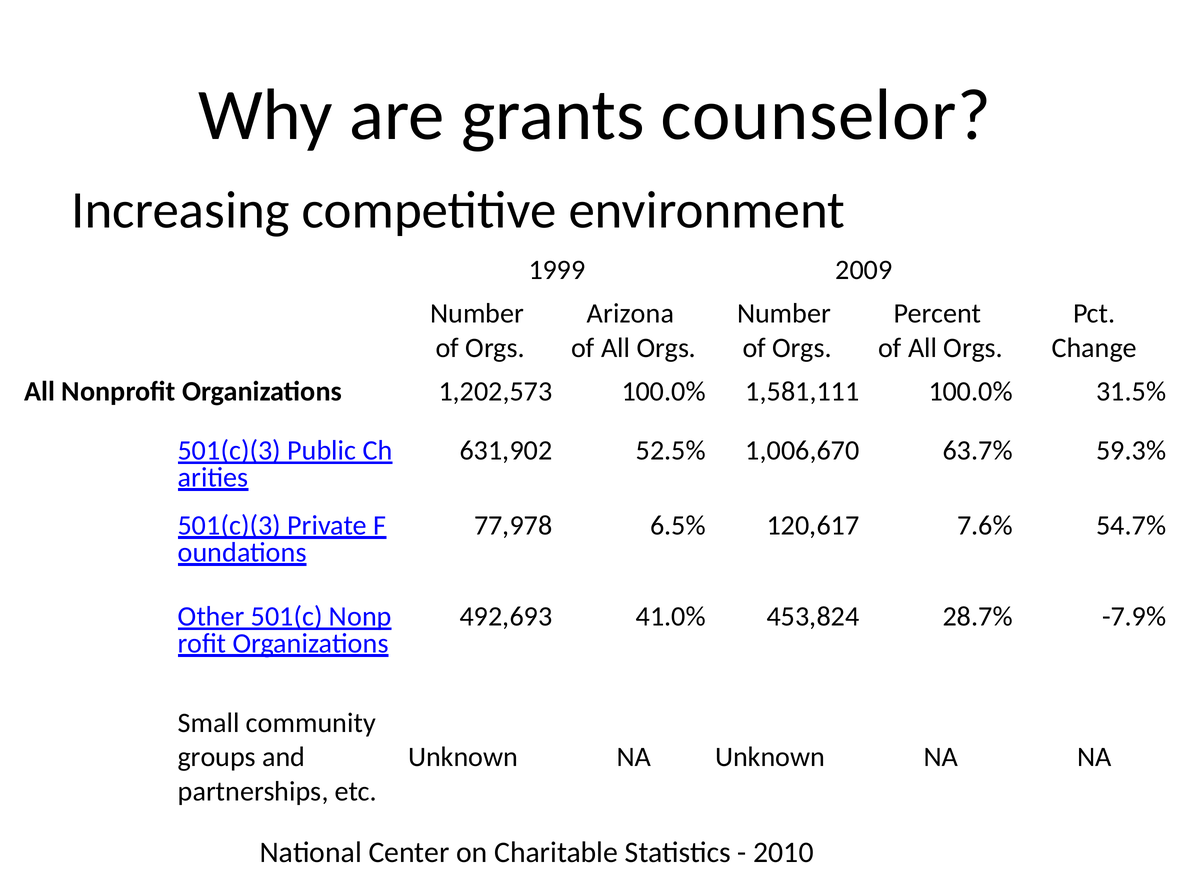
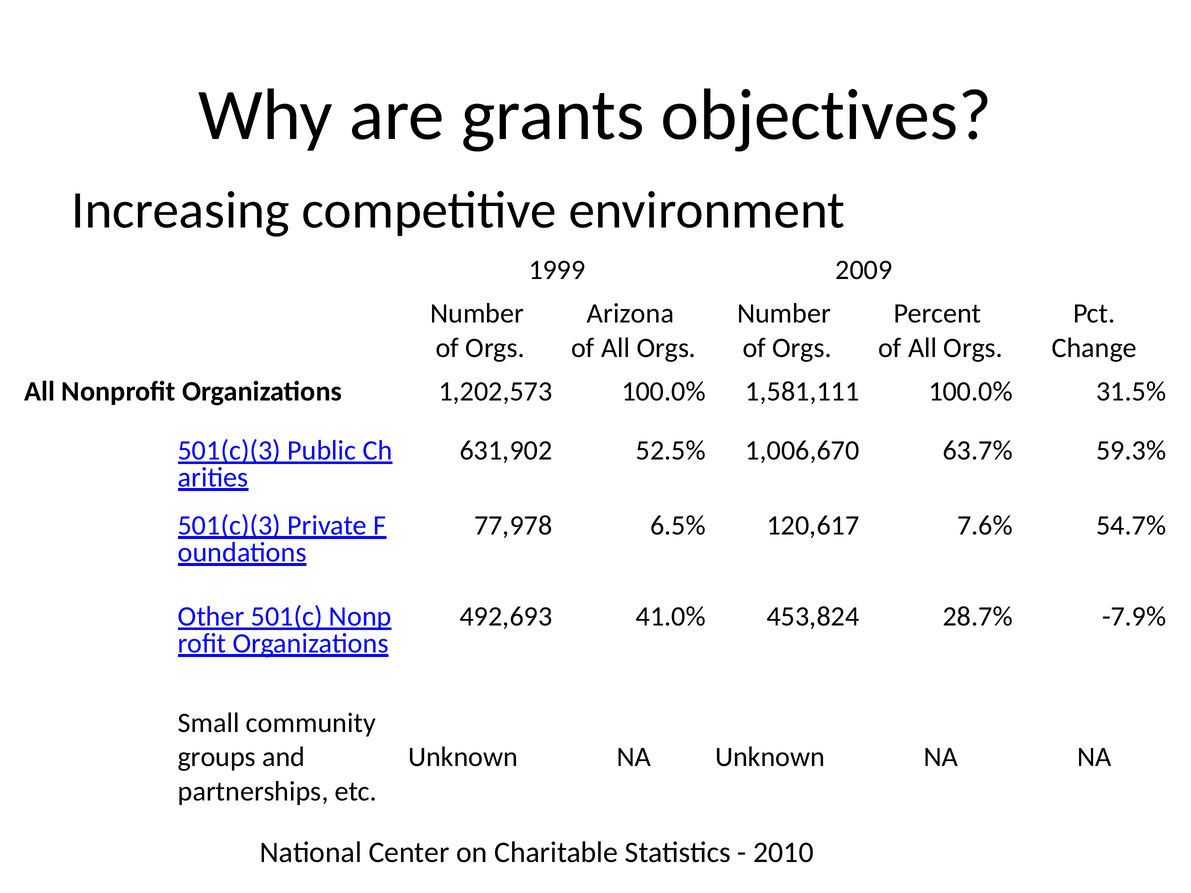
counselor: counselor -> objectives
